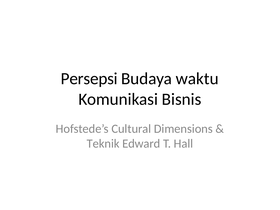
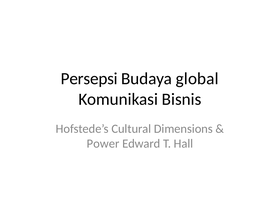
waktu: waktu -> global
Teknik: Teknik -> Power
